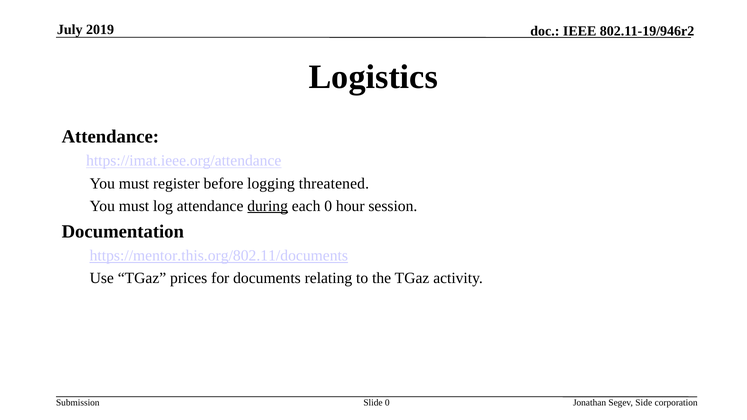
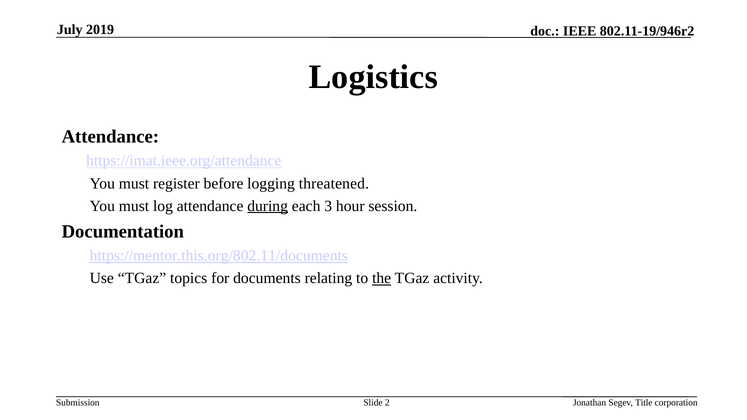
each 0: 0 -> 3
prices: prices -> topics
the underline: none -> present
Slide 0: 0 -> 2
Side: Side -> Title
